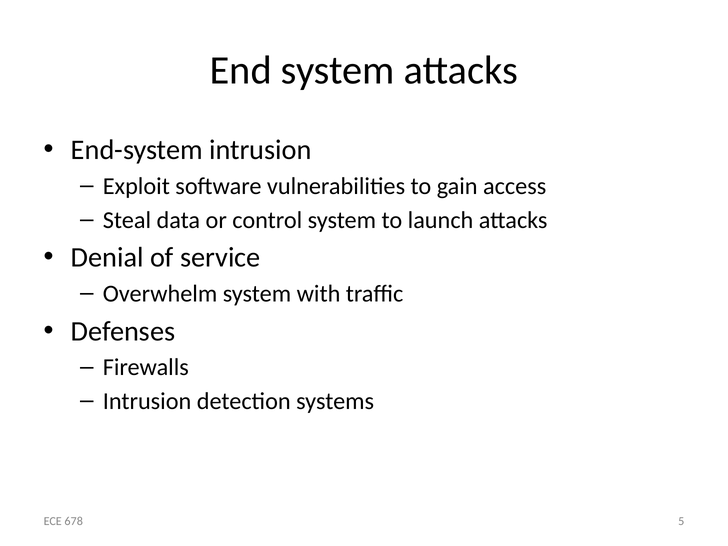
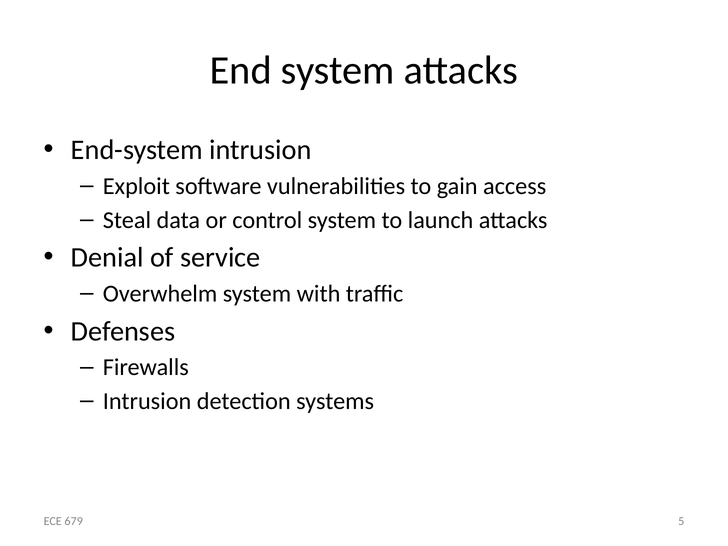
678: 678 -> 679
